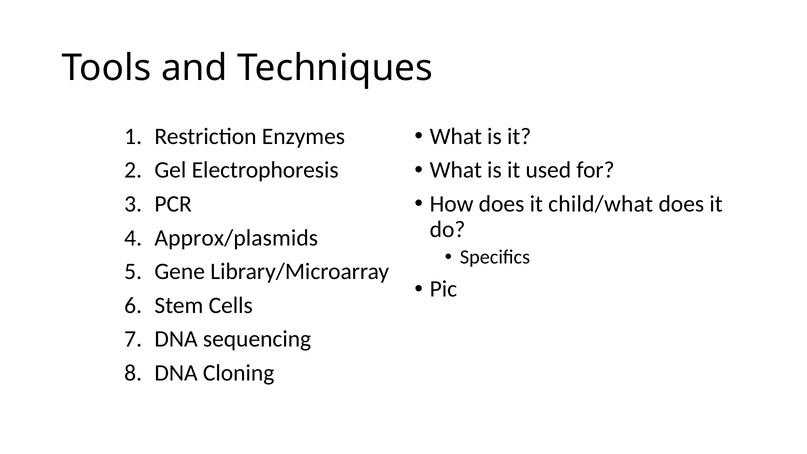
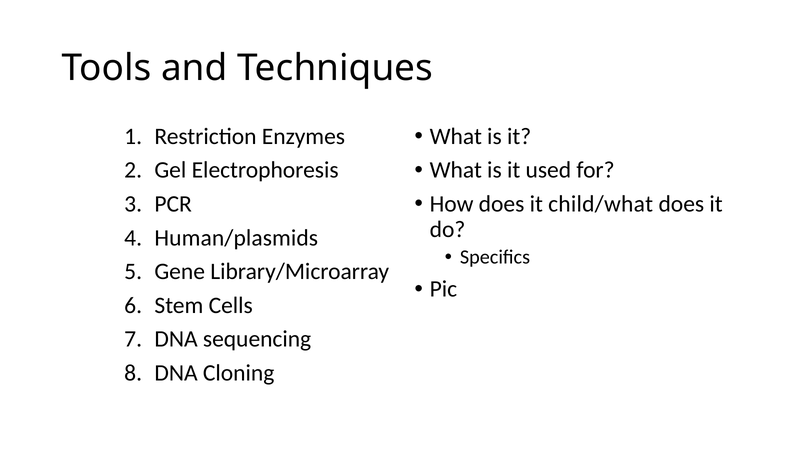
Approx/plasmids: Approx/plasmids -> Human/plasmids
